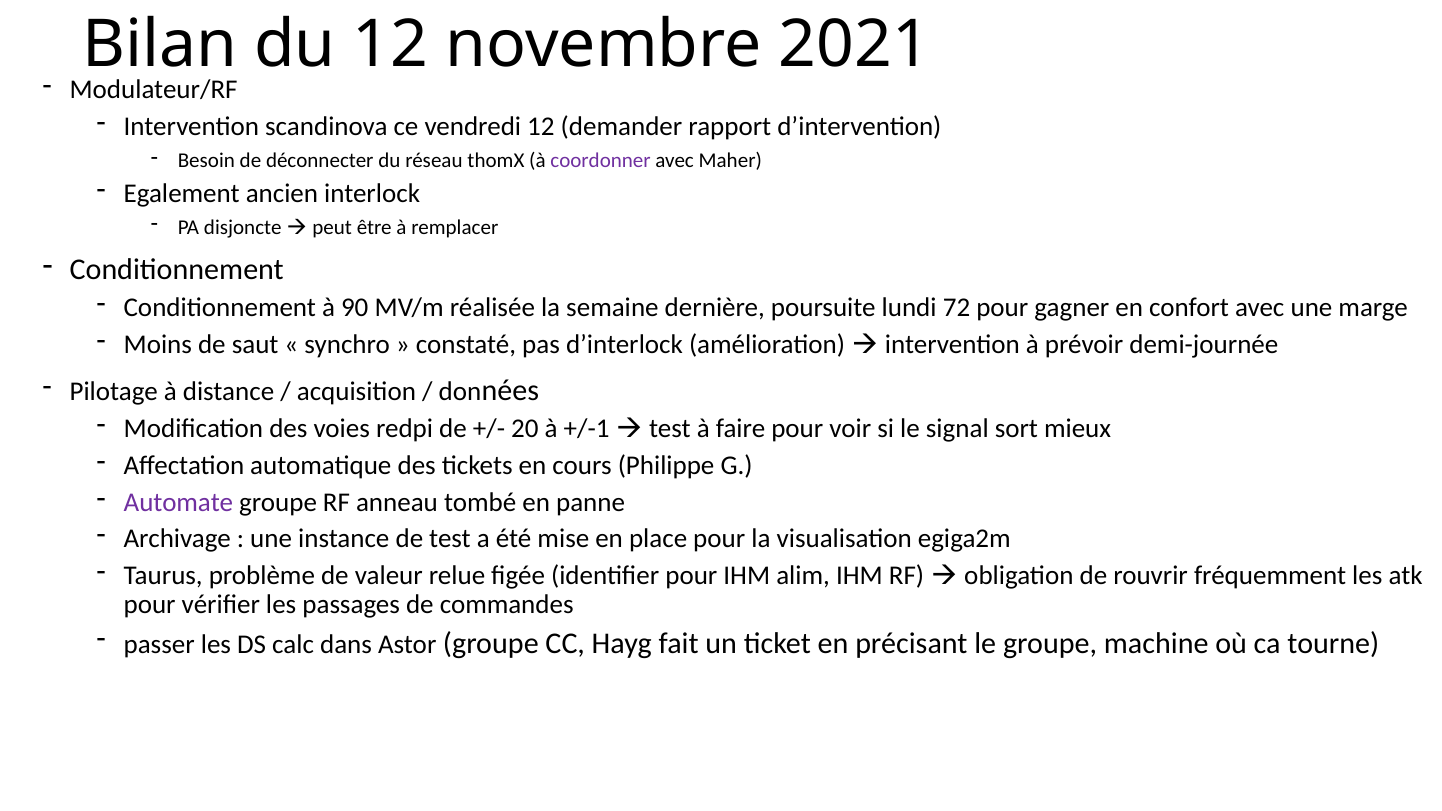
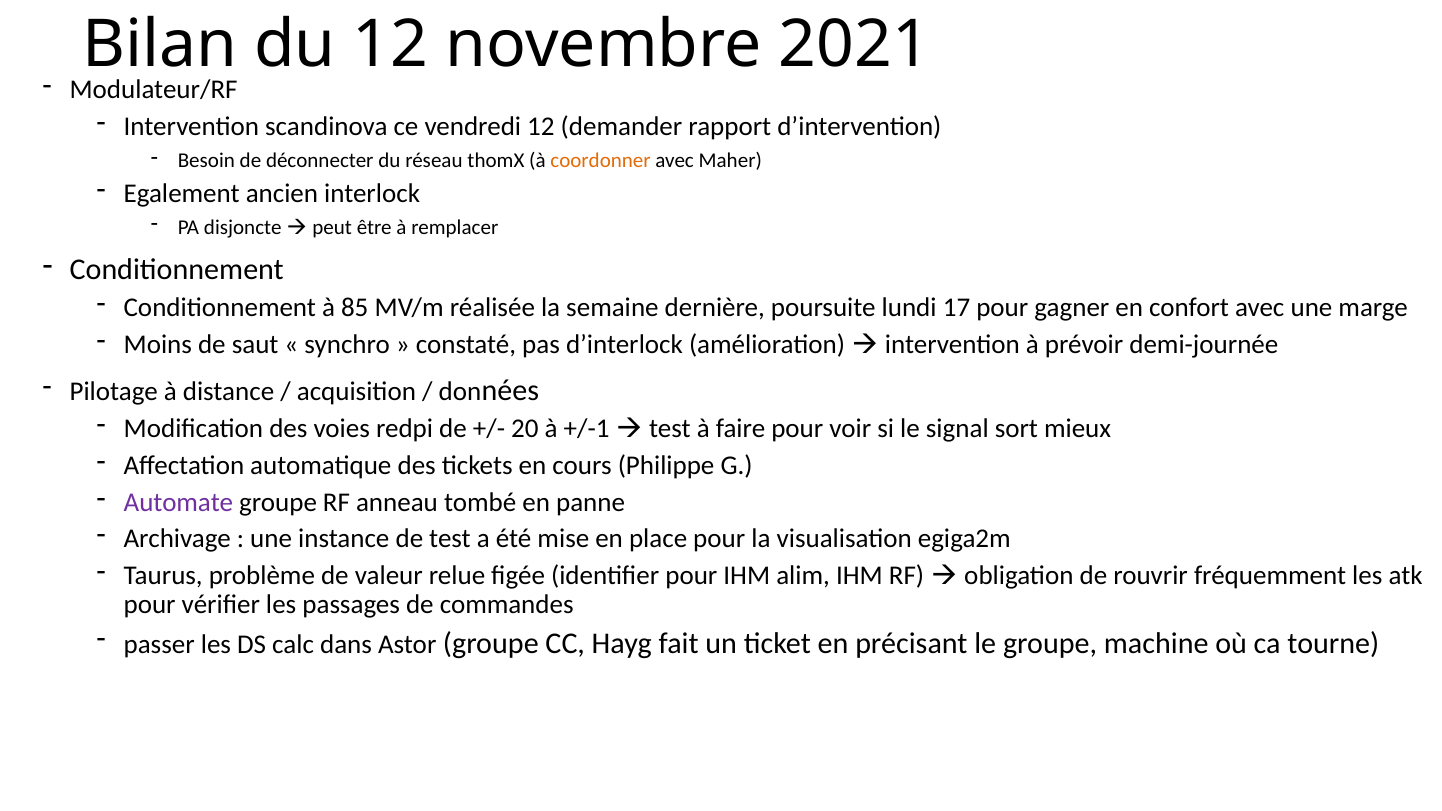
coordonner colour: purple -> orange
90: 90 -> 85
72: 72 -> 17
